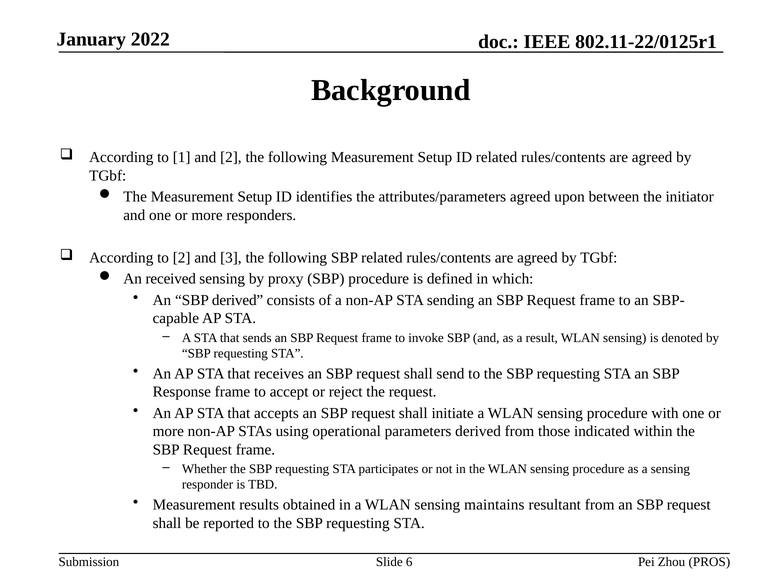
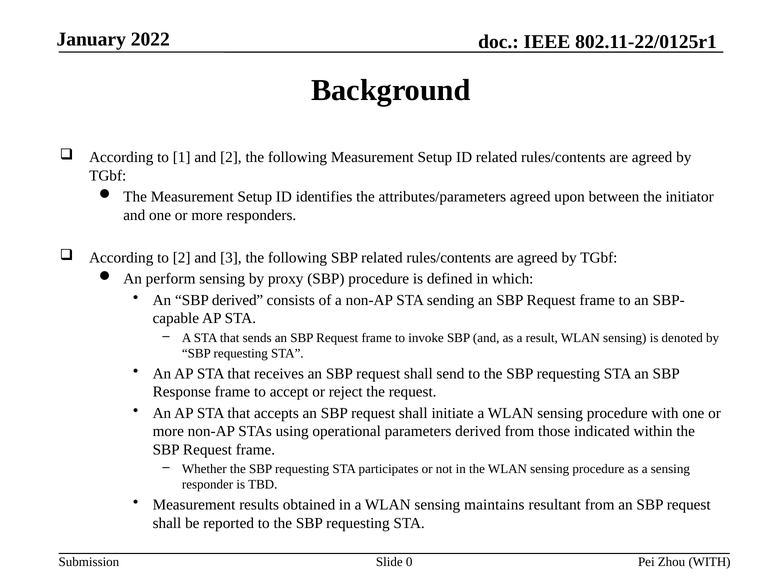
received: received -> perform
6: 6 -> 0
Zhou PROS: PROS -> WITH
